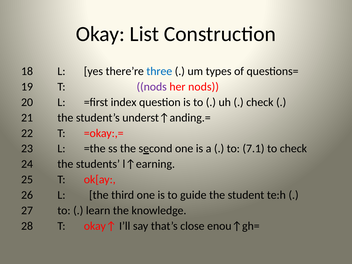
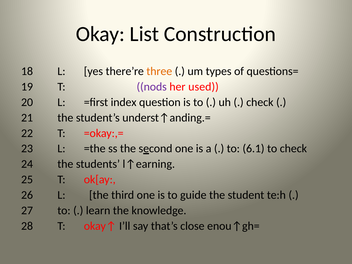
three colour: blue -> orange
her nods: nods -> used
7.1: 7.1 -> 6.1
